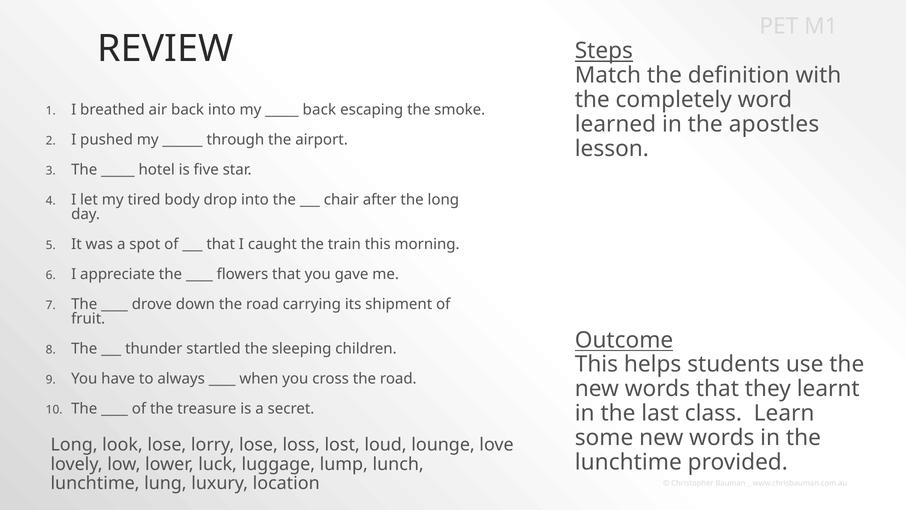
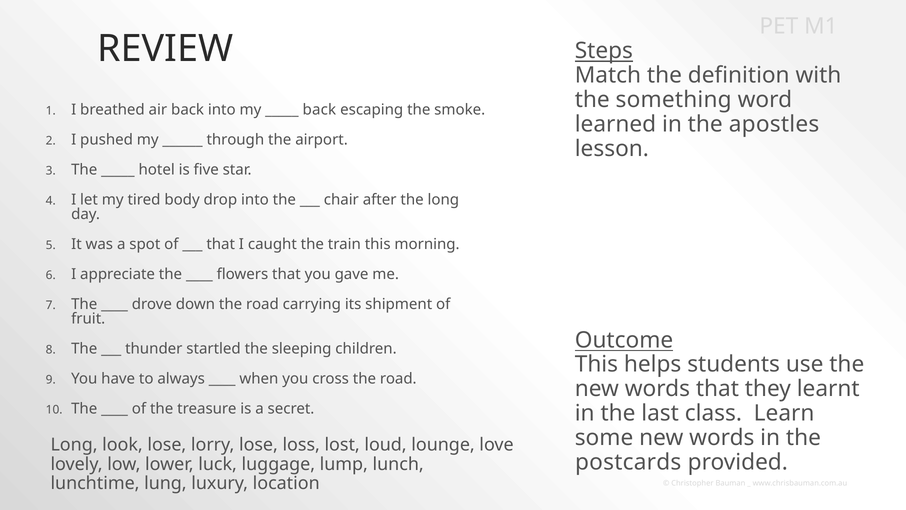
completely: completely -> something
lunchtime at (628, 462): lunchtime -> postcards
